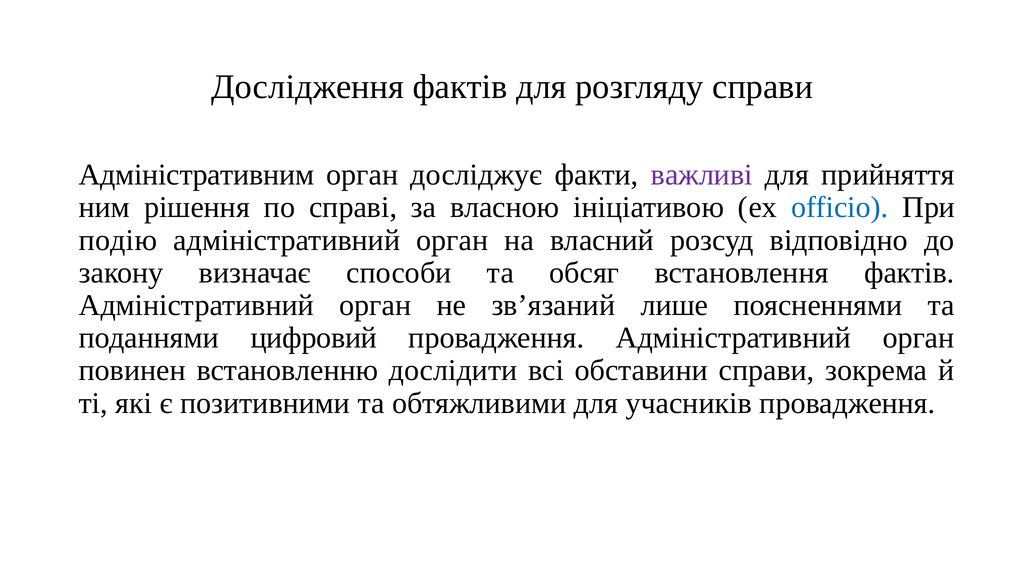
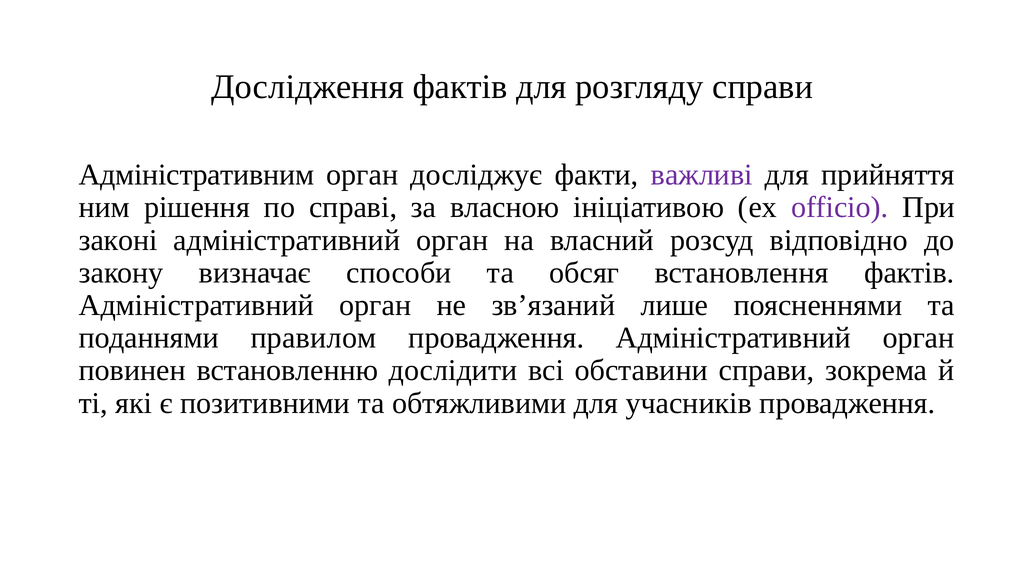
officio colour: blue -> purple
подію: подію -> законі
цифровий: цифровий -> правилом
